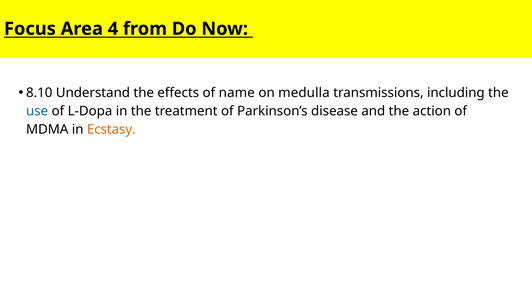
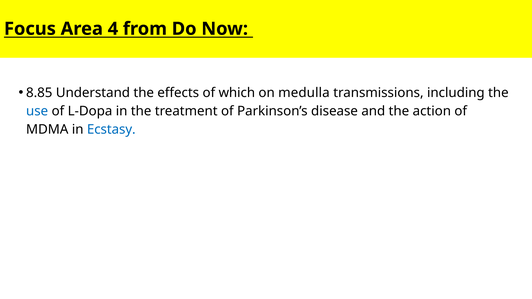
8.10: 8.10 -> 8.85
name: name -> which
Ecstasy colour: orange -> blue
